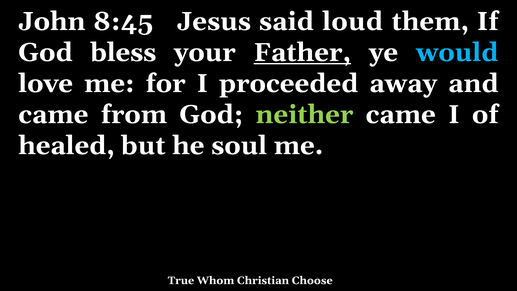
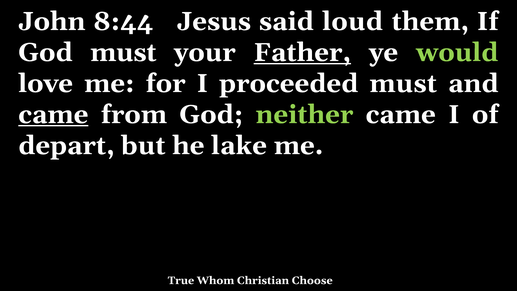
8:45: 8:45 -> 8:44
God bless: bless -> must
would colour: light blue -> light green
proceeded away: away -> must
came at (53, 115) underline: none -> present
healed: healed -> depart
soul: soul -> lake
